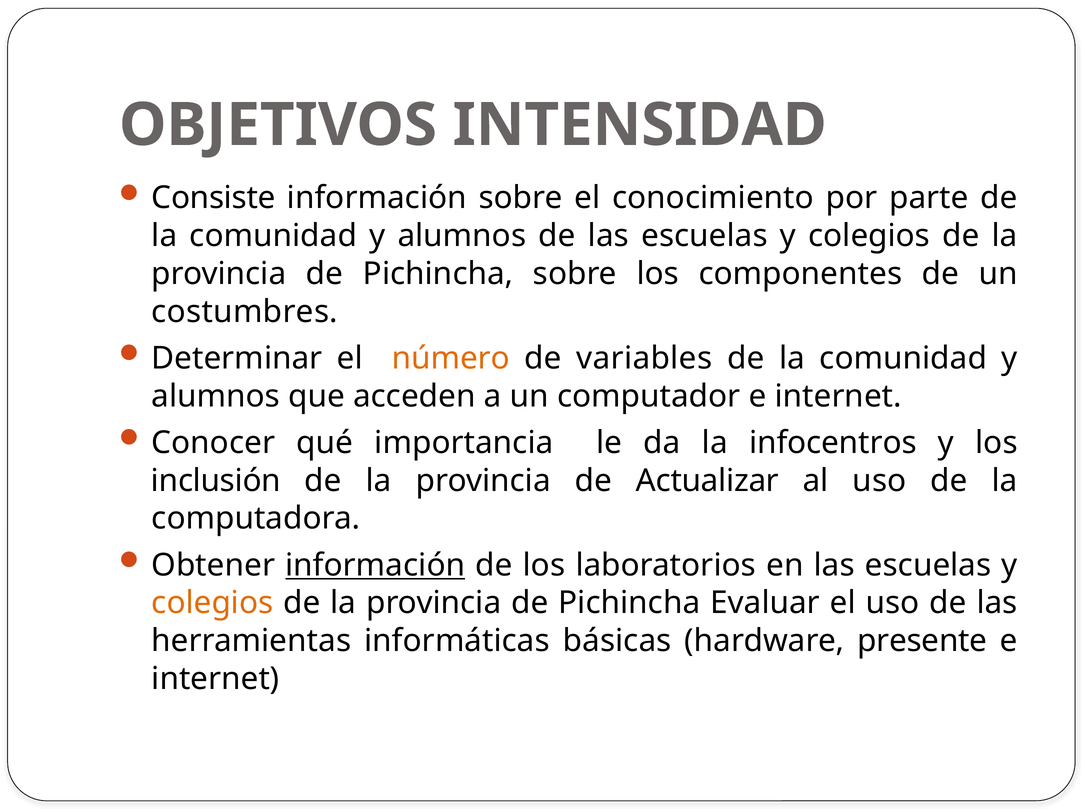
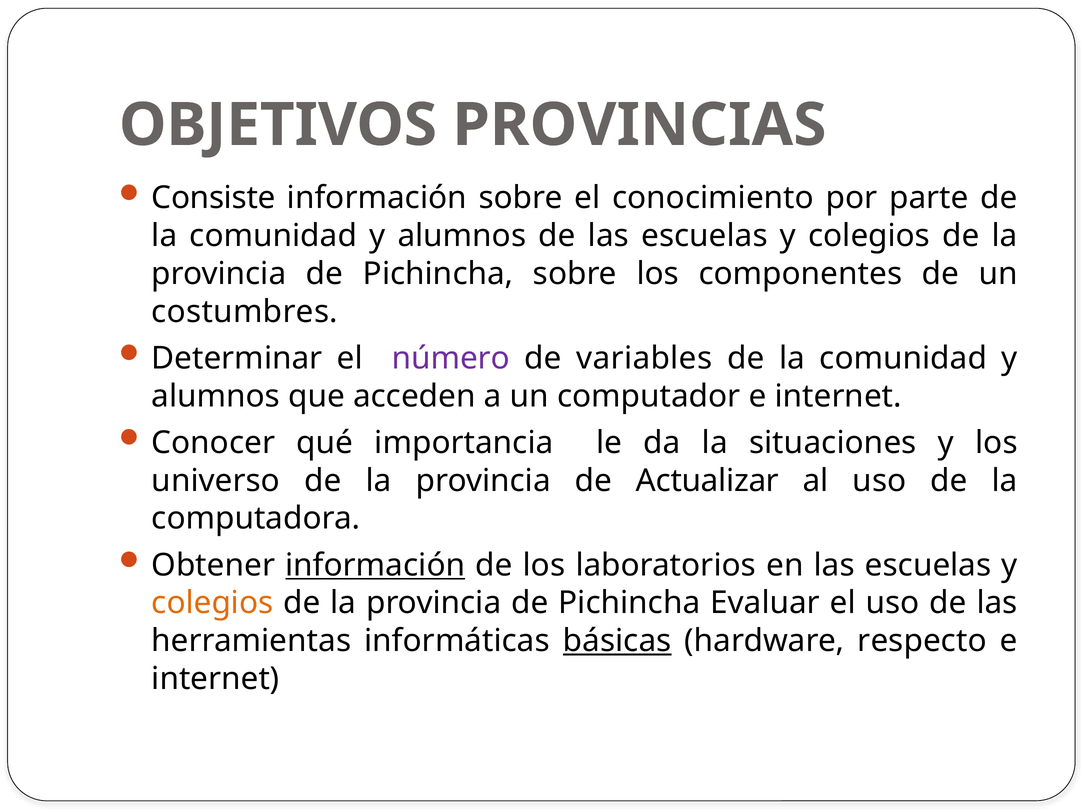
INTENSIDAD: INTENSIDAD -> PROVINCIAS
número colour: orange -> purple
infocentros: infocentros -> situaciones
inclusión: inclusión -> universo
básicas underline: none -> present
presente: presente -> respecto
